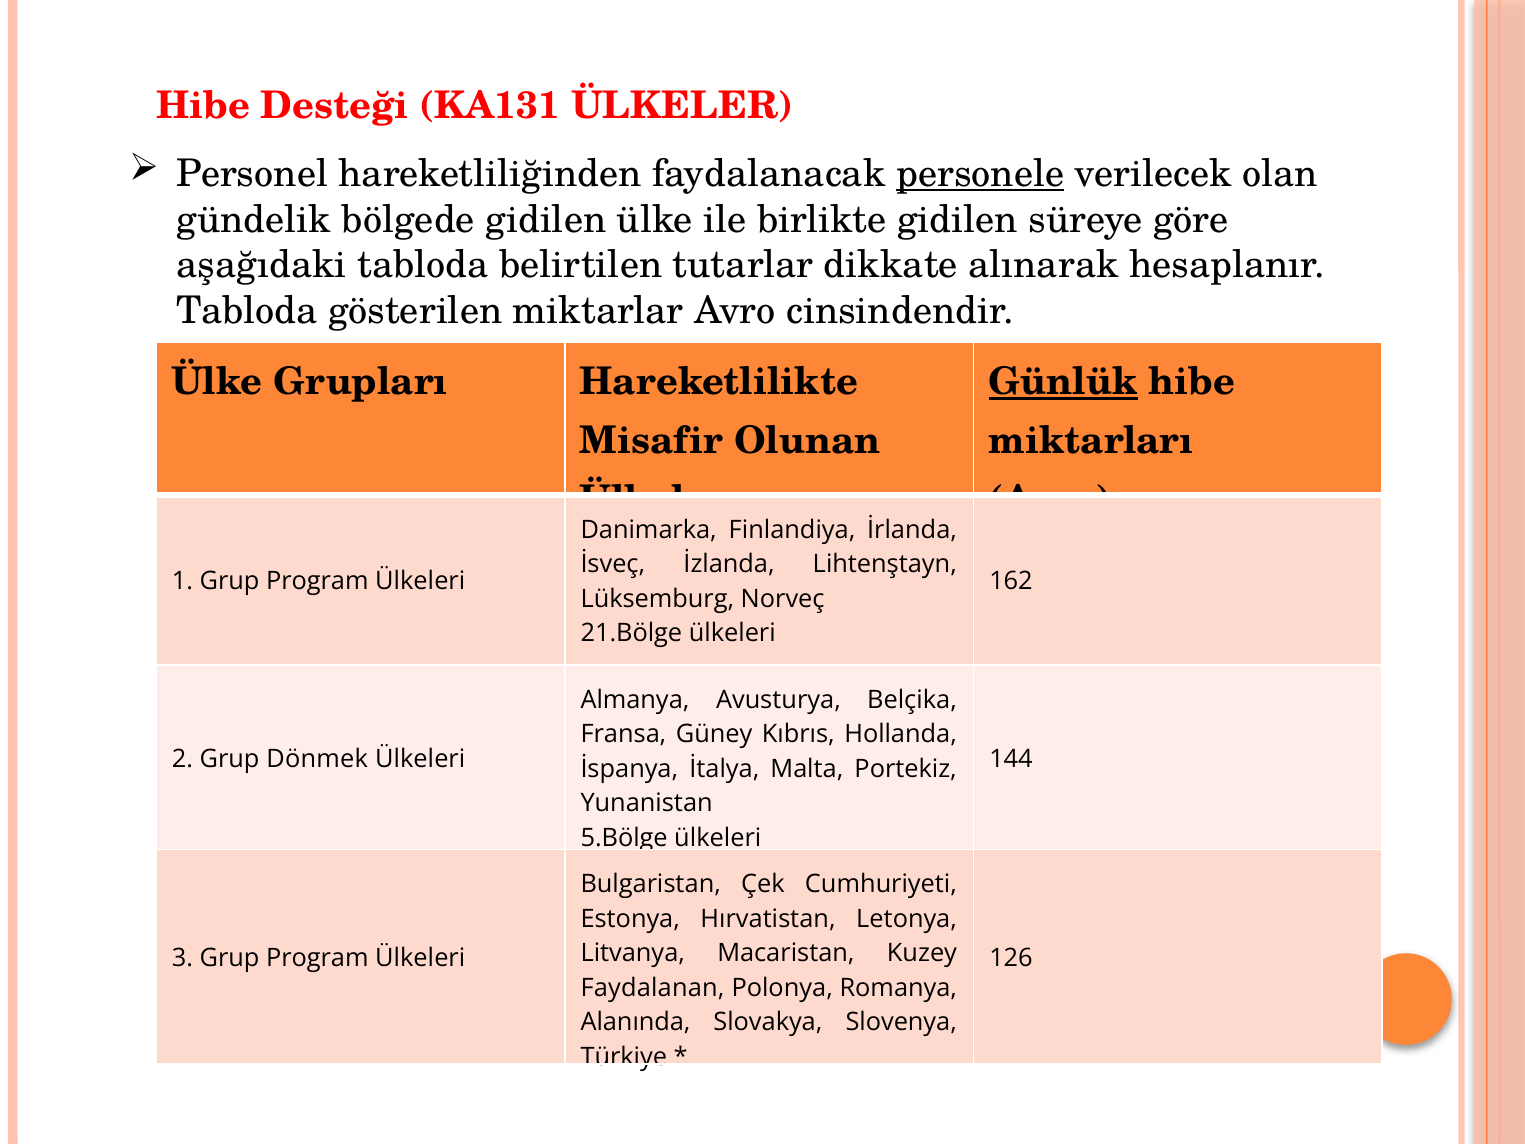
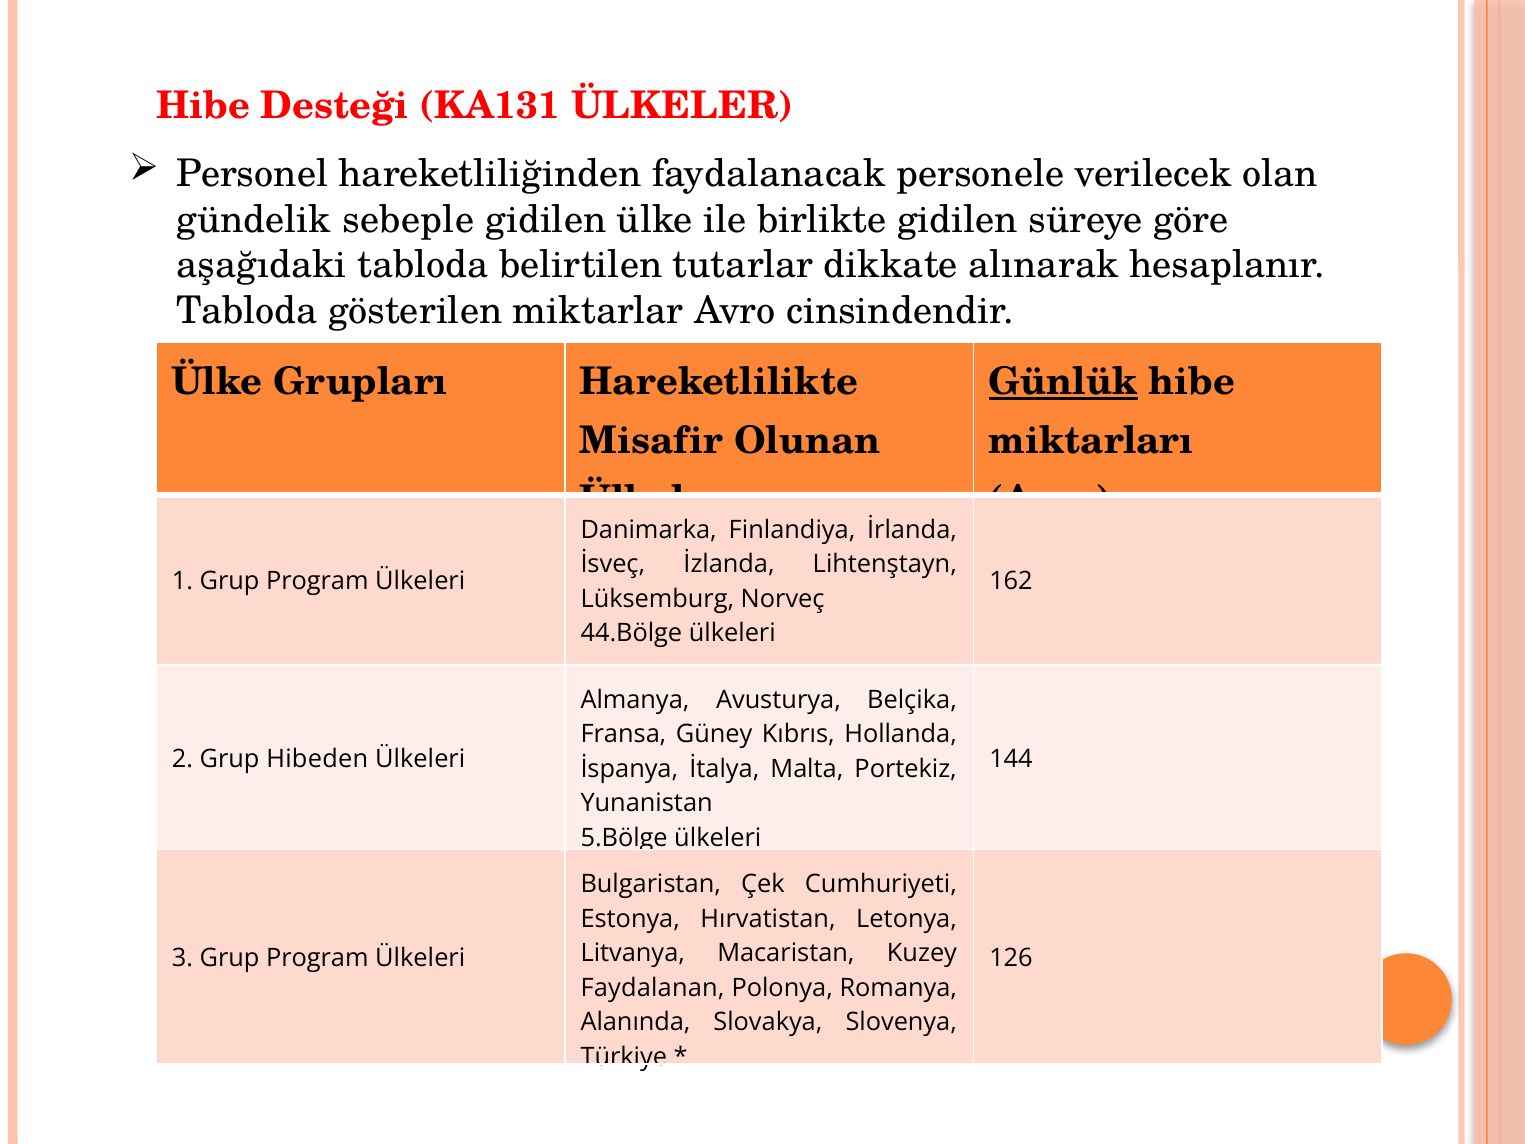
personele underline: present -> none
bölgede: bölgede -> sebeple
21.Bölge: 21.Bölge -> 44.Bölge
Dönmek: Dönmek -> Hibeden
